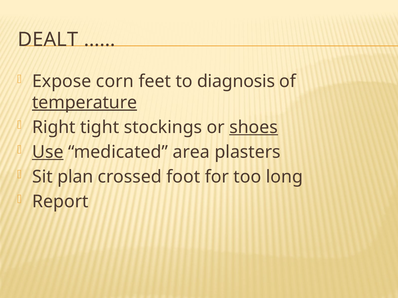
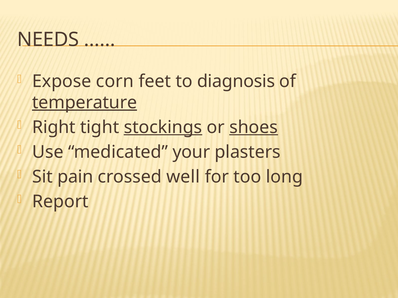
DEALT: DEALT -> NEEDS
stockings underline: none -> present
Use underline: present -> none
area: area -> your
plan: plan -> pain
foot: foot -> well
